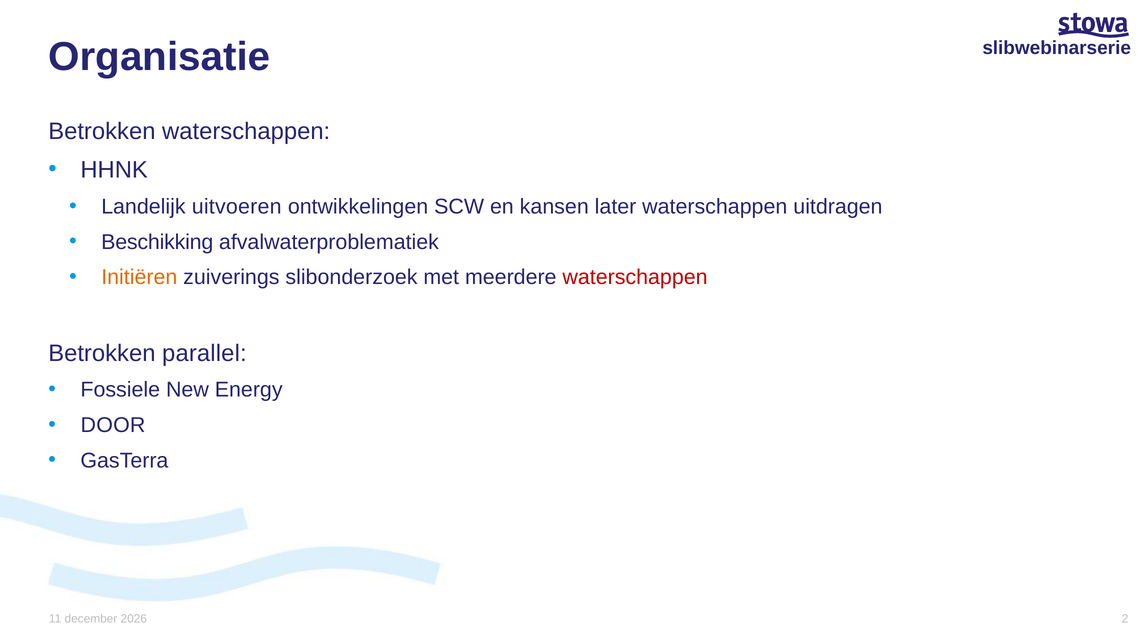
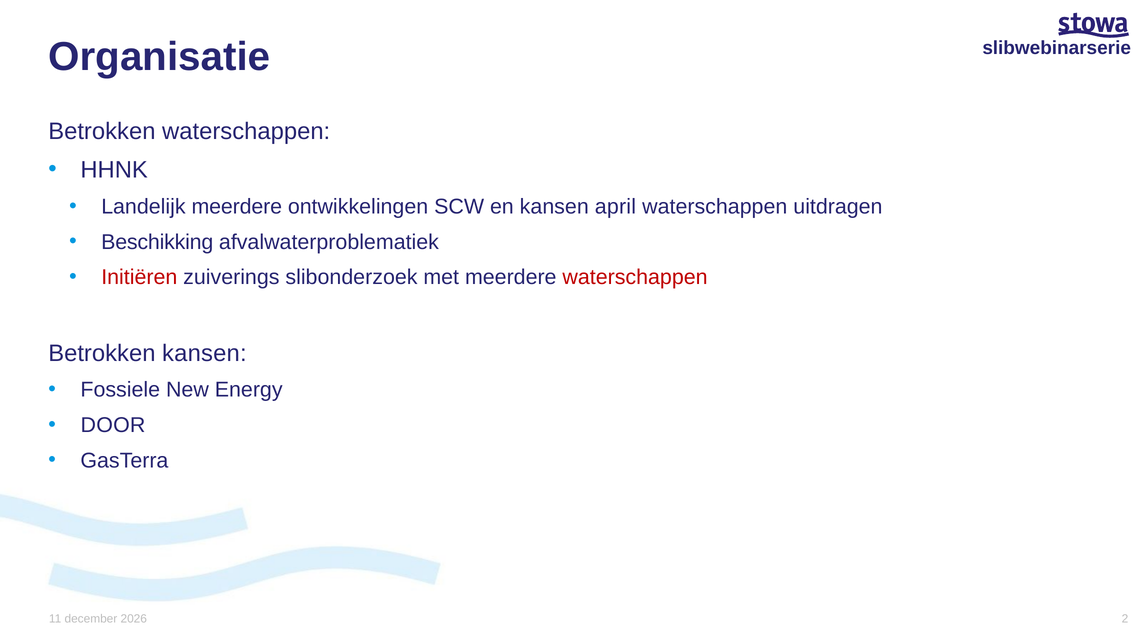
Landelijk uitvoeren: uitvoeren -> meerdere
later: later -> april
Initiëren colour: orange -> red
Betrokken parallel: parallel -> kansen
